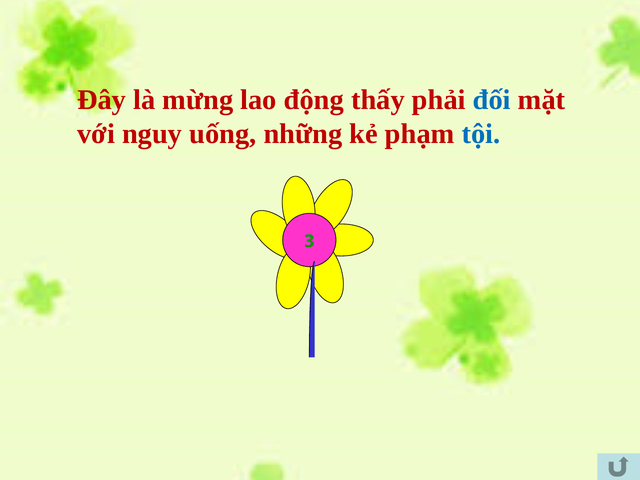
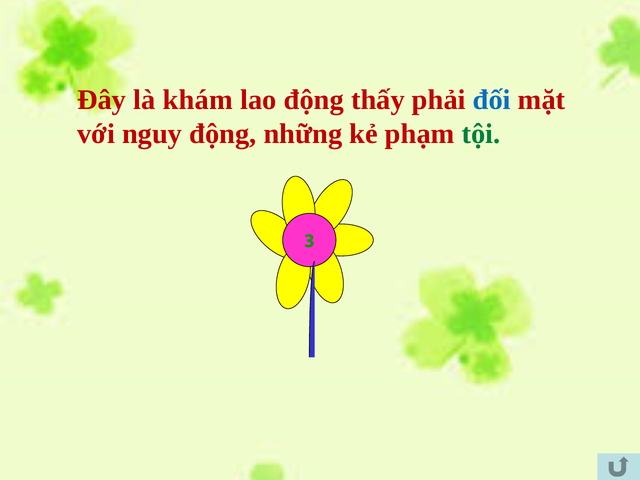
mừng: mừng -> khám
nguy uống: uống -> động
tội colour: blue -> green
